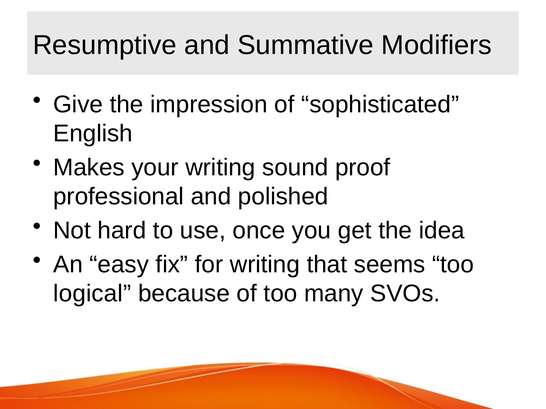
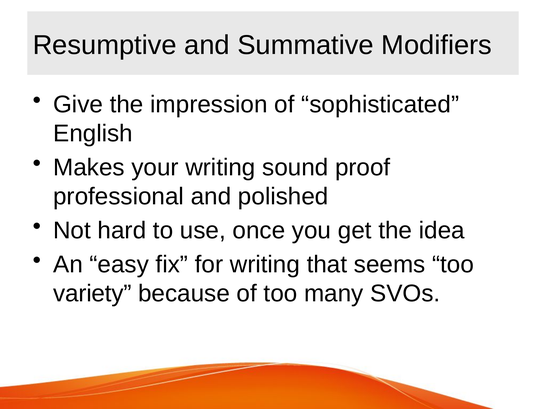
logical: logical -> variety
